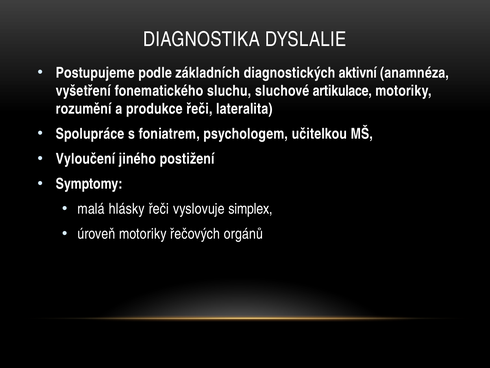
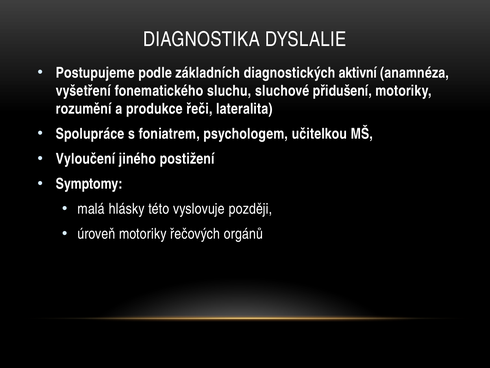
artikulace: artikulace -> přidušení
hlásky řeči: řeči -> této
simplex: simplex -> později
